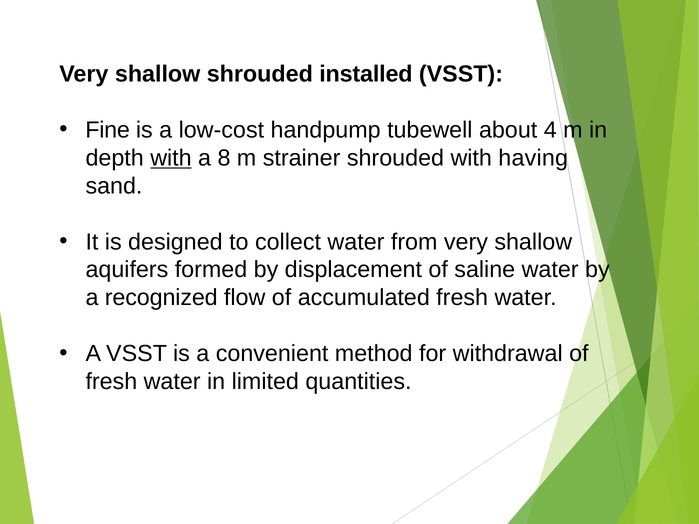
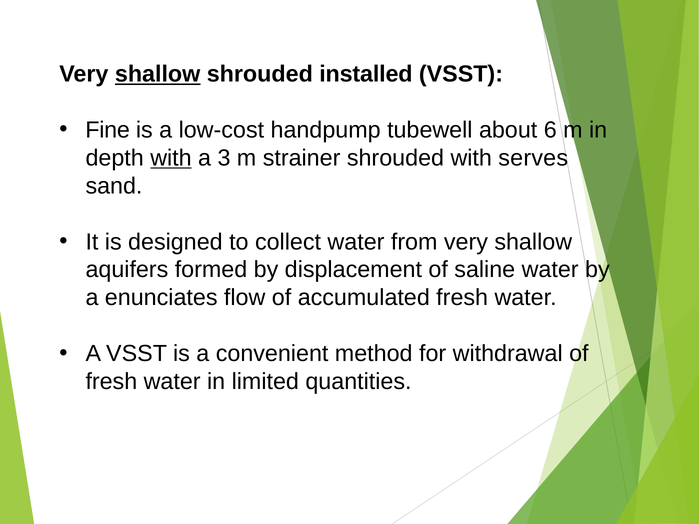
shallow at (158, 74) underline: none -> present
4: 4 -> 6
8: 8 -> 3
having: having -> serves
recognized: recognized -> enunciates
